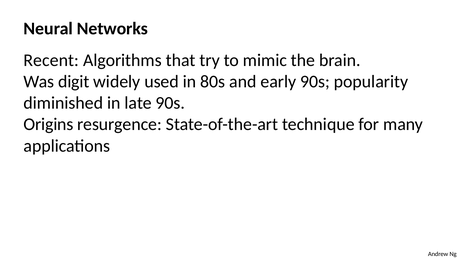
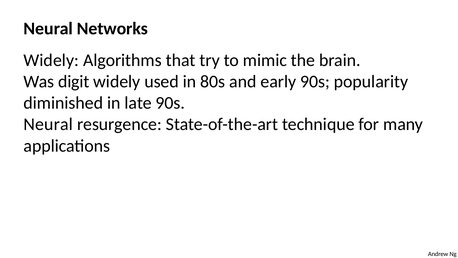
Recent at (51, 60): Recent -> Widely
Origins at (48, 124): Origins -> Neural
